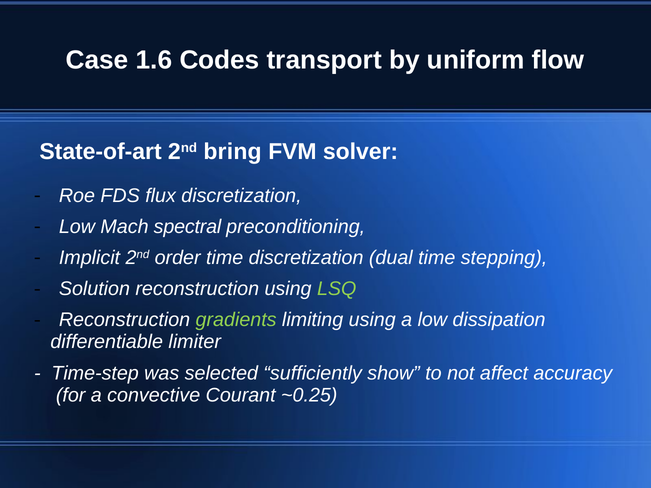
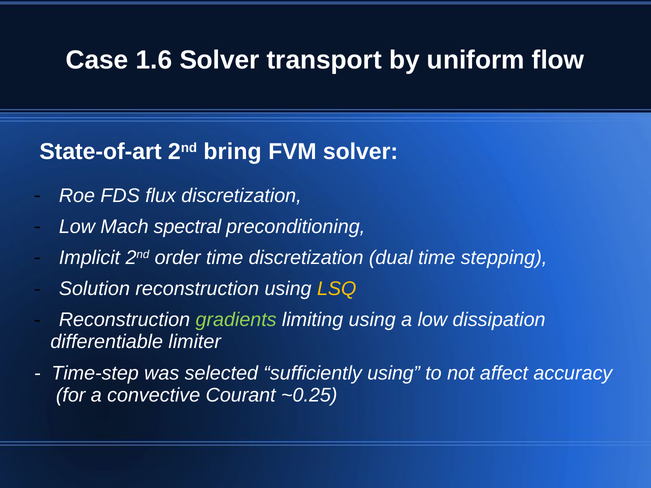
1.6 Codes: Codes -> Solver
LSQ colour: light green -> yellow
sufficiently show: show -> using
